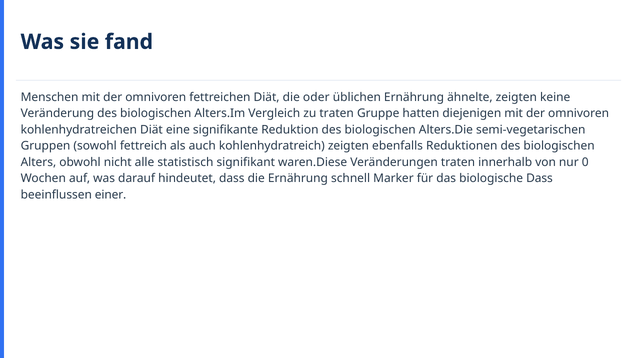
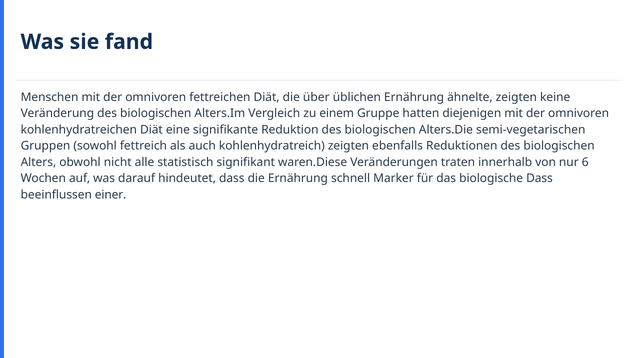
oder: oder -> über
zu traten: traten -> einem
0: 0 -> 6
